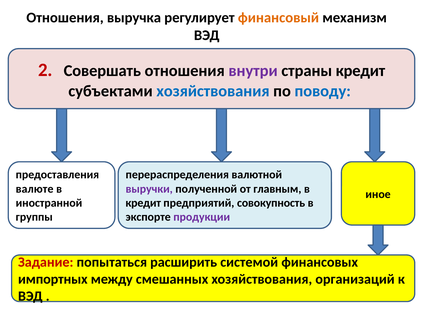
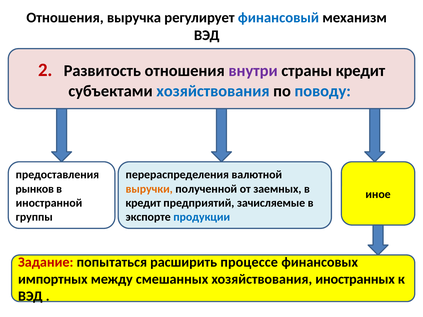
финансовый colour: orange -> blue
Совершать: Совершать -> Развитость
валюте: валюте -> рынков
выручки colour: purple -> orange
главным: главным -> заемных
совокупность: совокупность -> зачисляемые
продукции colour: purple -> blue
системой: системой -> процессе
организаций: организаций -> иностранных
